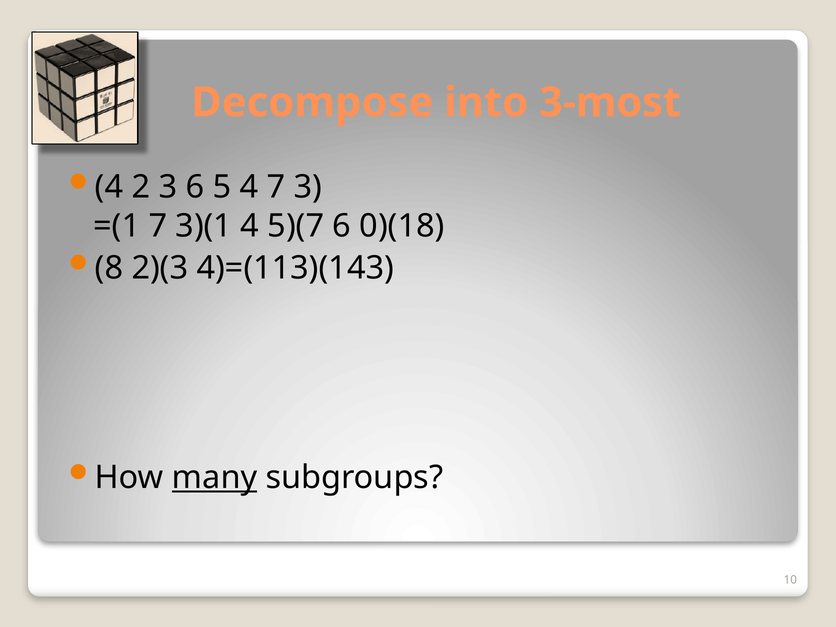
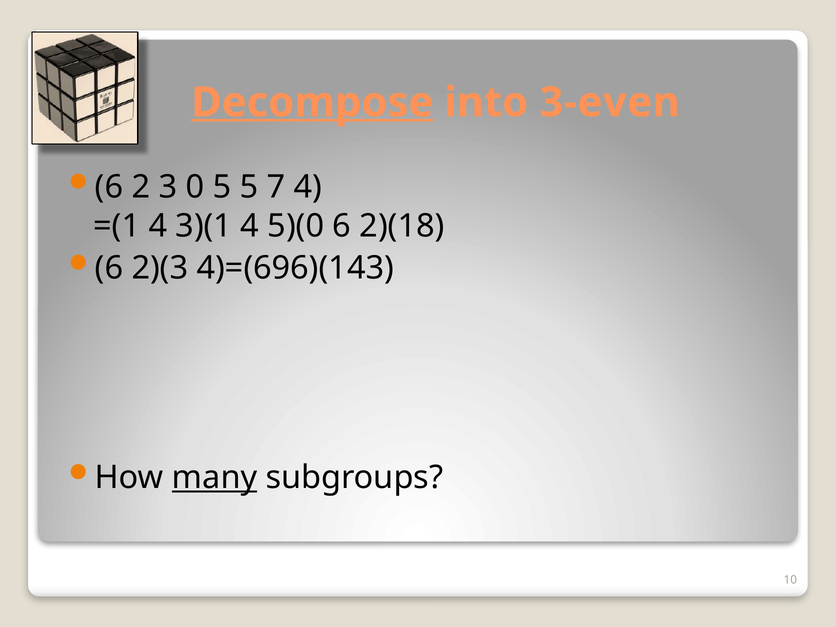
Decompose underline: none -> present
3-most: 3-most -> 3-even
4 at (109, 187): 4 -> 6
3 6: 6 -> 0
5 4: 4 -> 5
7 3: 3 -> 4
=(1 7: 7 -> 4
5)(7: 5)(7 -> 5)(0
0)(18: 0)(18 -> 2)(18
8 at (109, 268): 8 -> 6
4)=(113)(143: 4)=(113)(143 -> 4)=(696)(143
